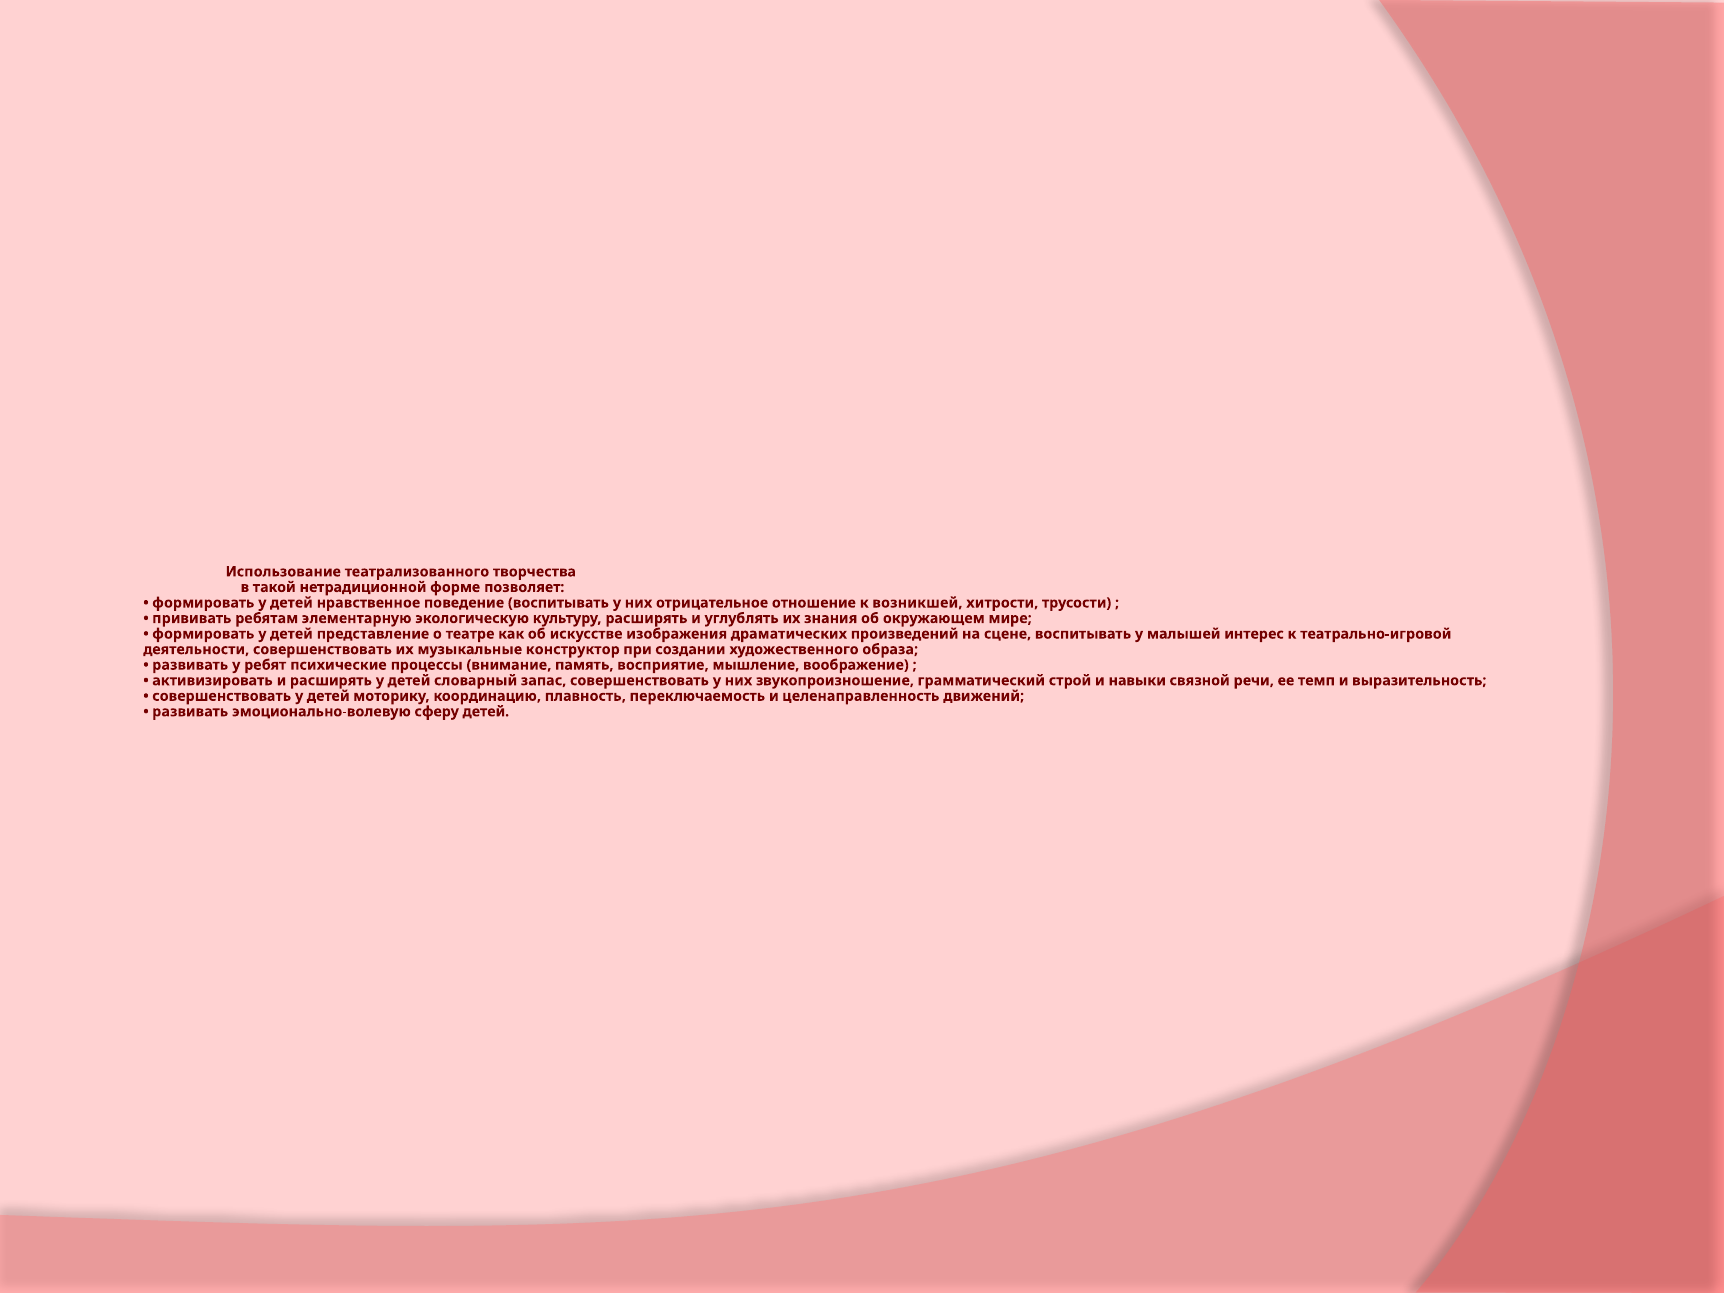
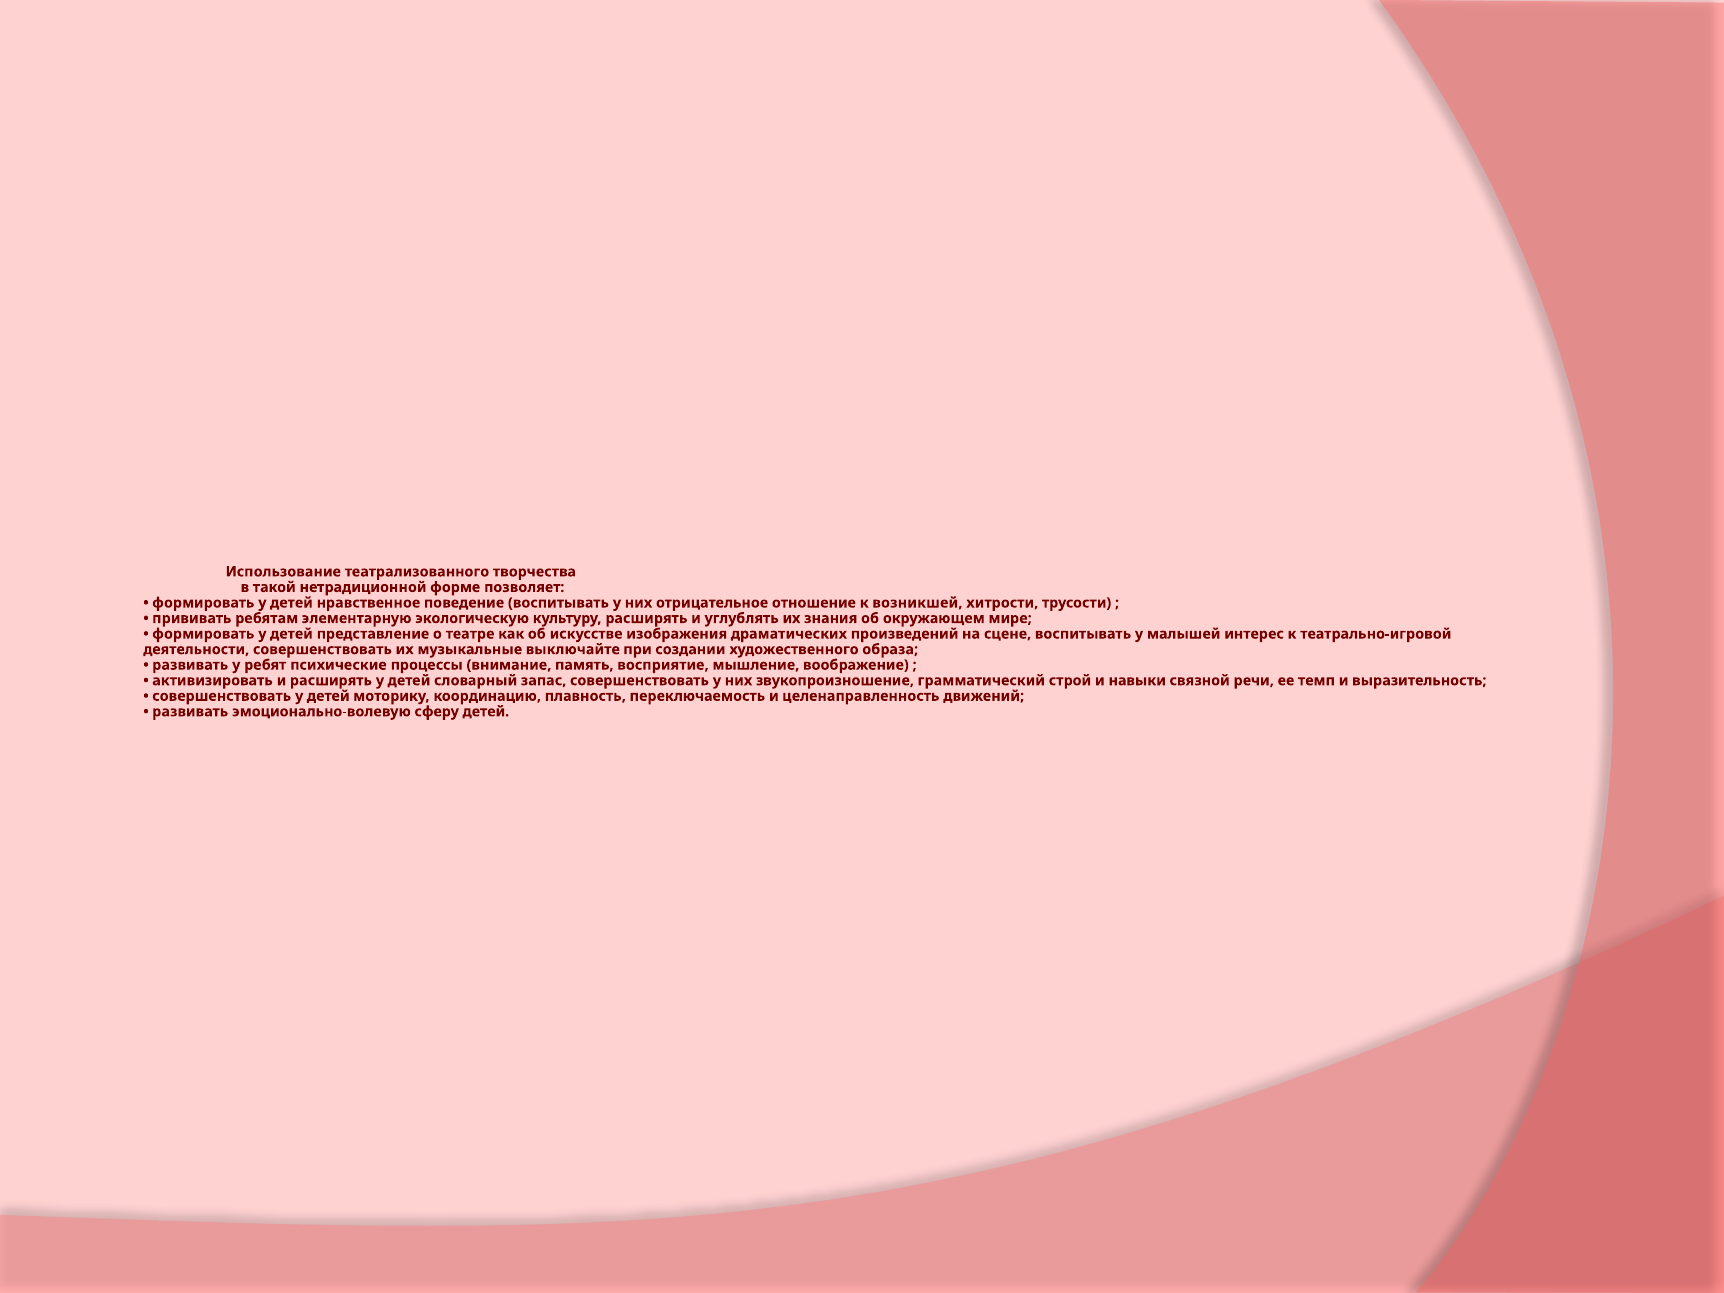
конструктор: конструктор -> выключайте
